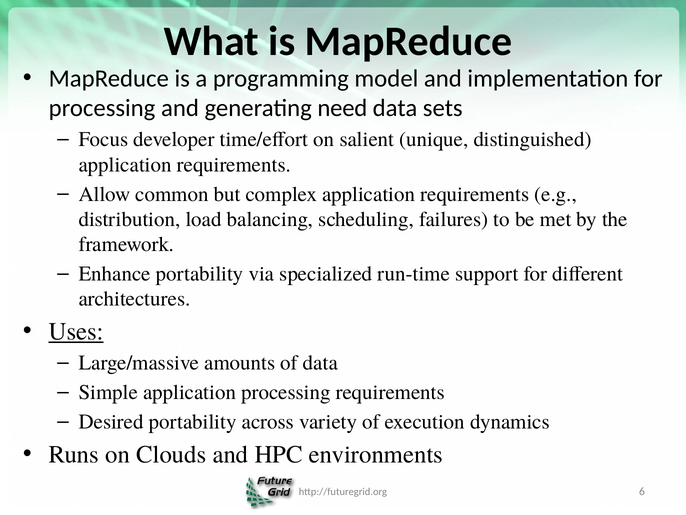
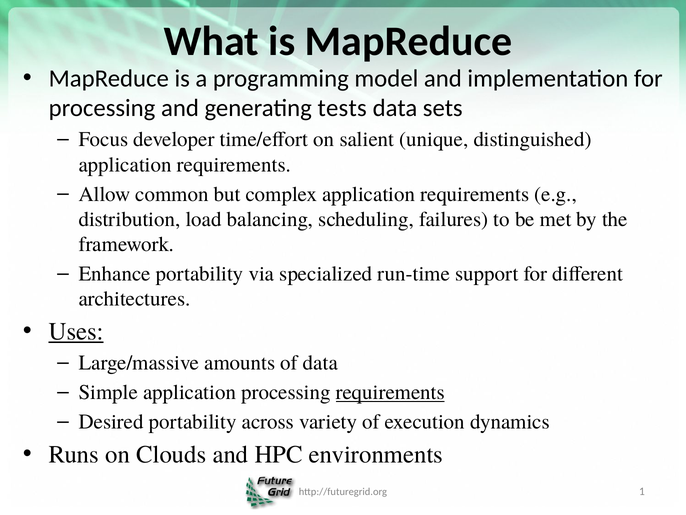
need: need -> tests
requirements at (390, 392) underline: none -> present
6: 6 -> 1
